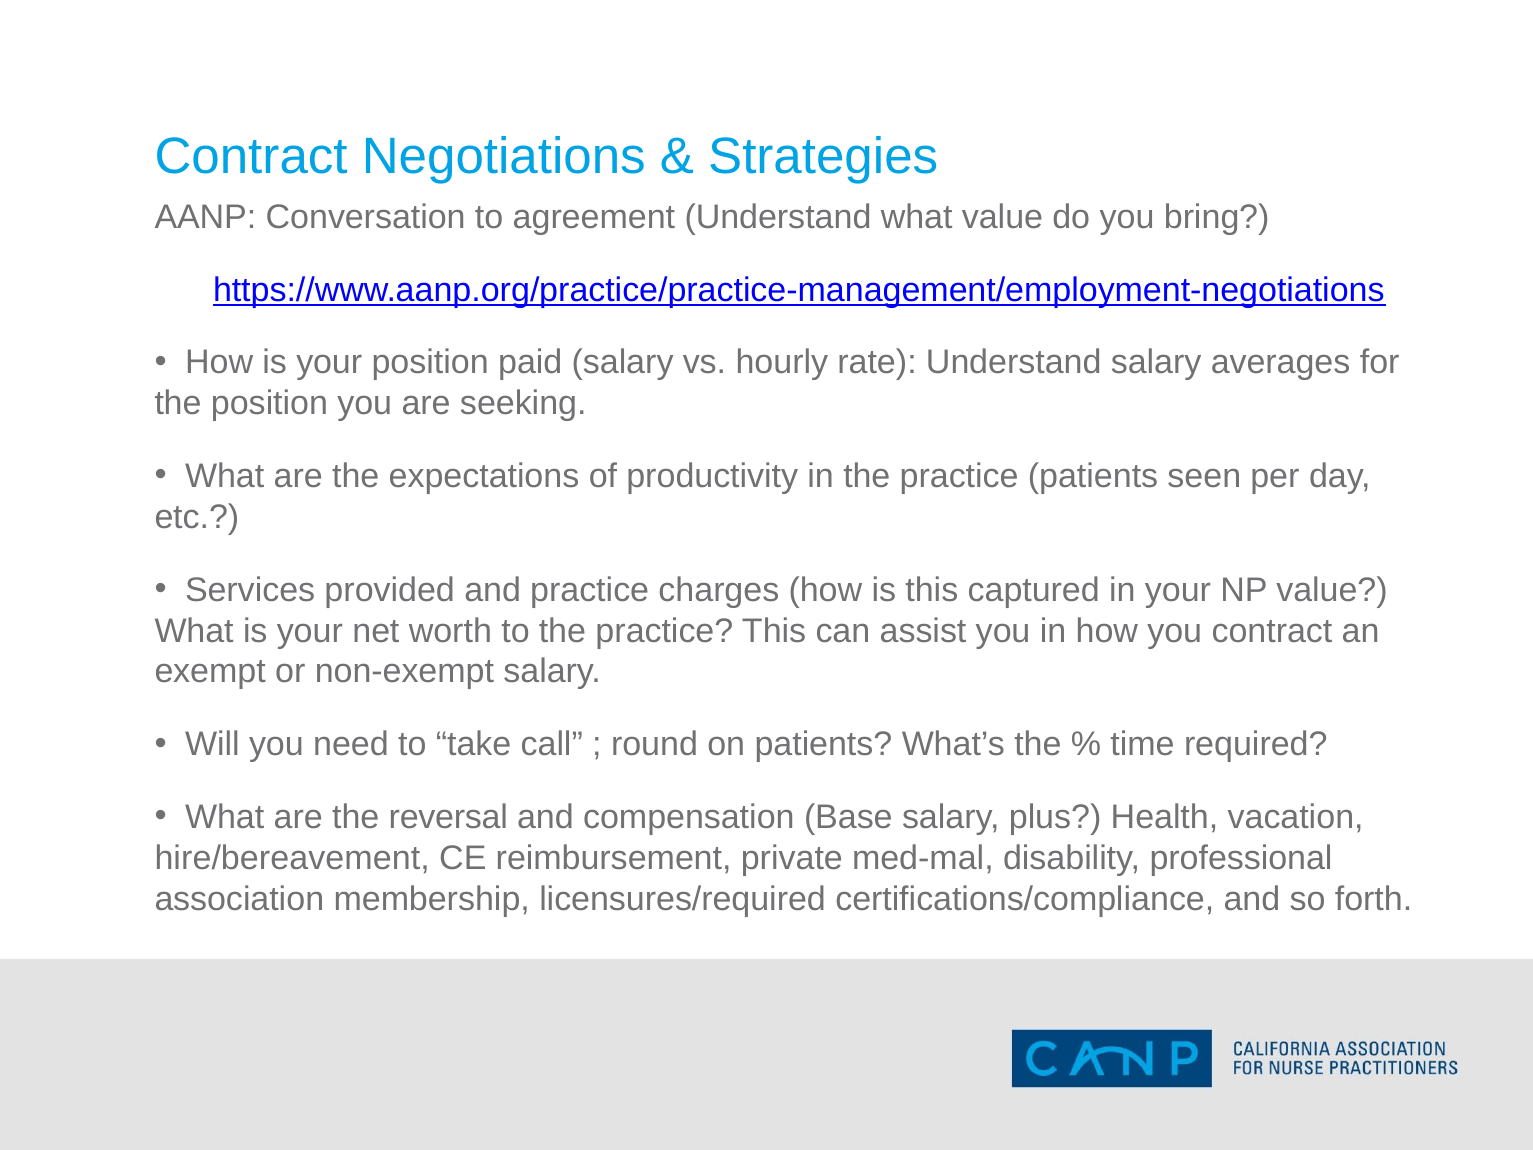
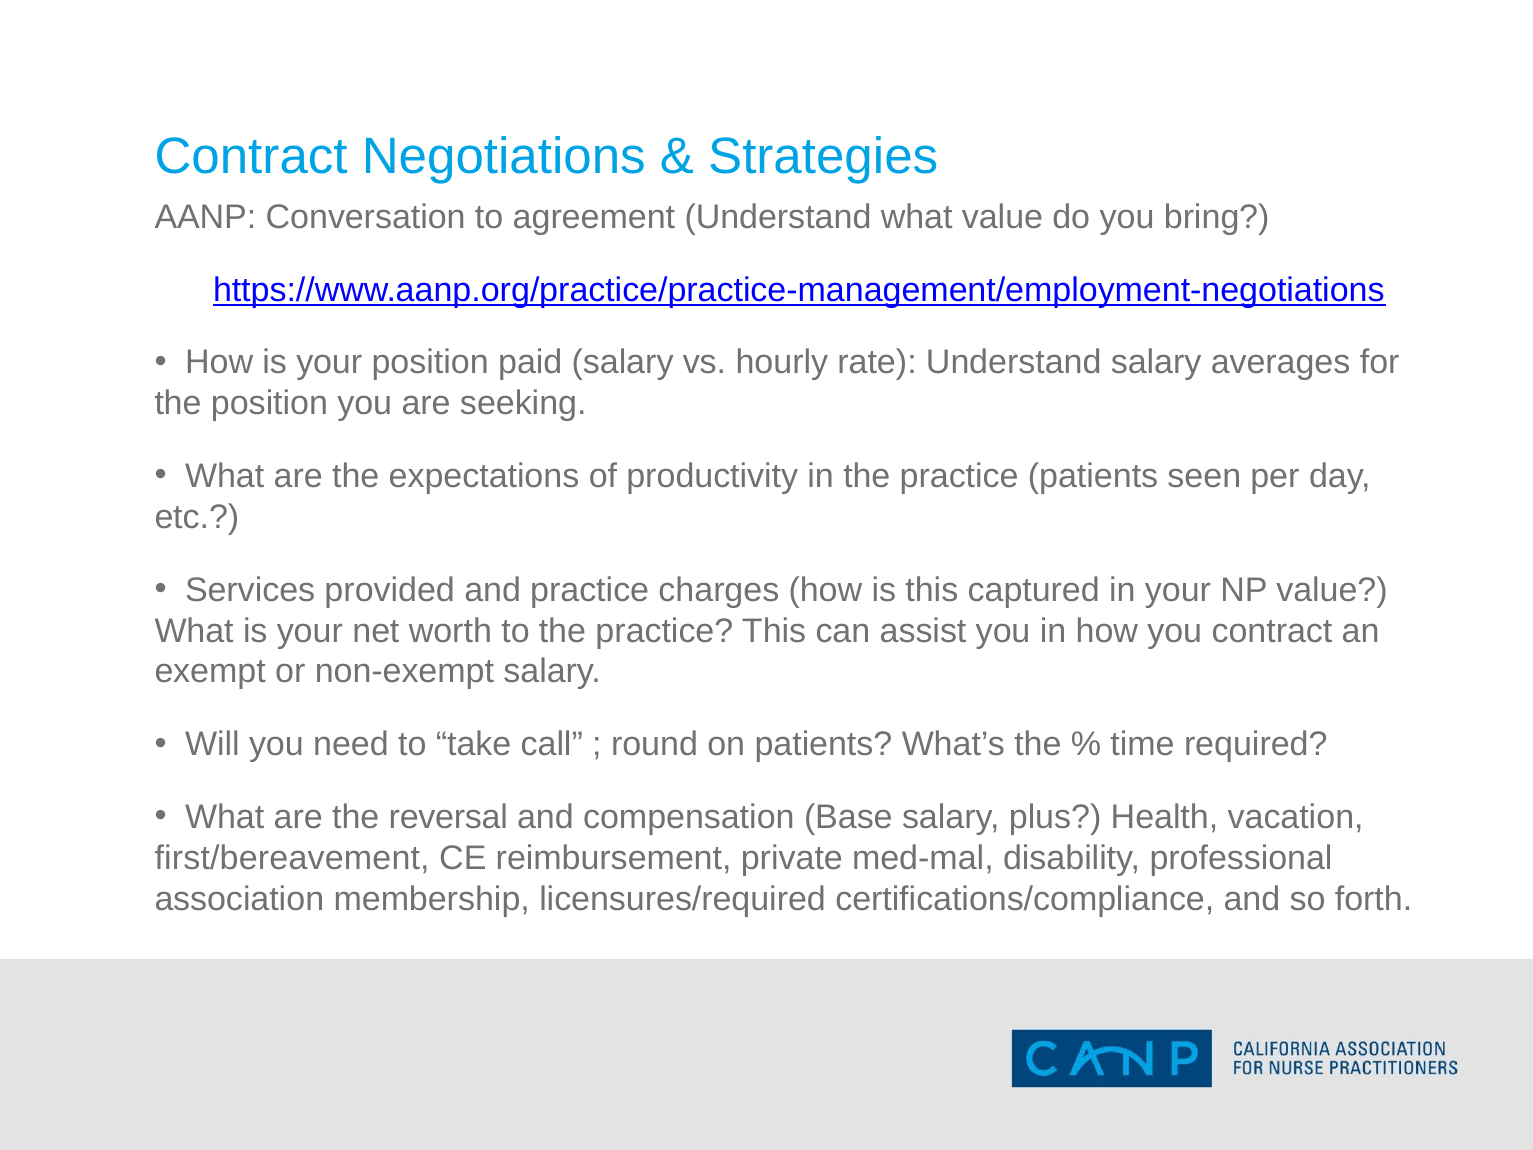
hire/bereavement: hire/bereavement -> first/bereavement
